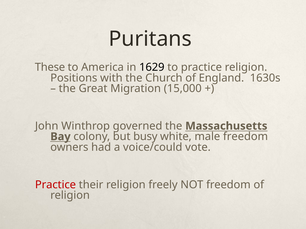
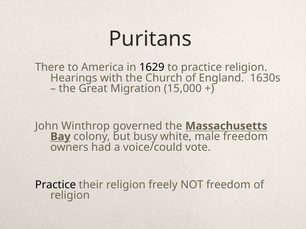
These: These -> There
Positions: Positions -> Hearings
Practice at (56, 185) colour: red -> black
